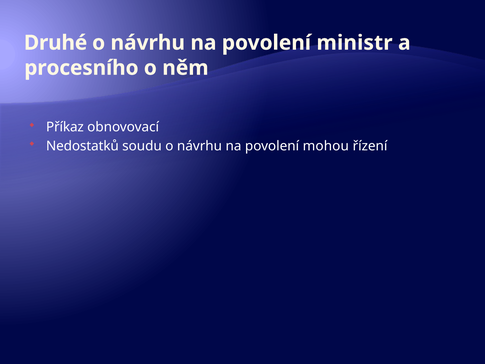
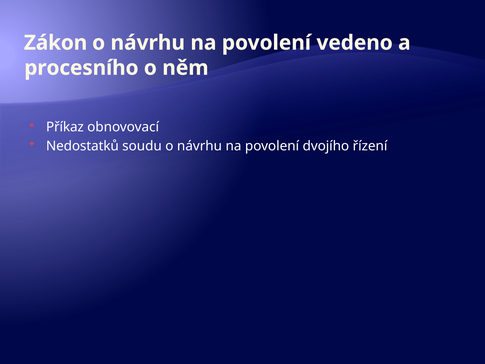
Druhé: Druhé -> Zákon
ministr: ministr -> vedeno
mohou: mohou -> dvojího
